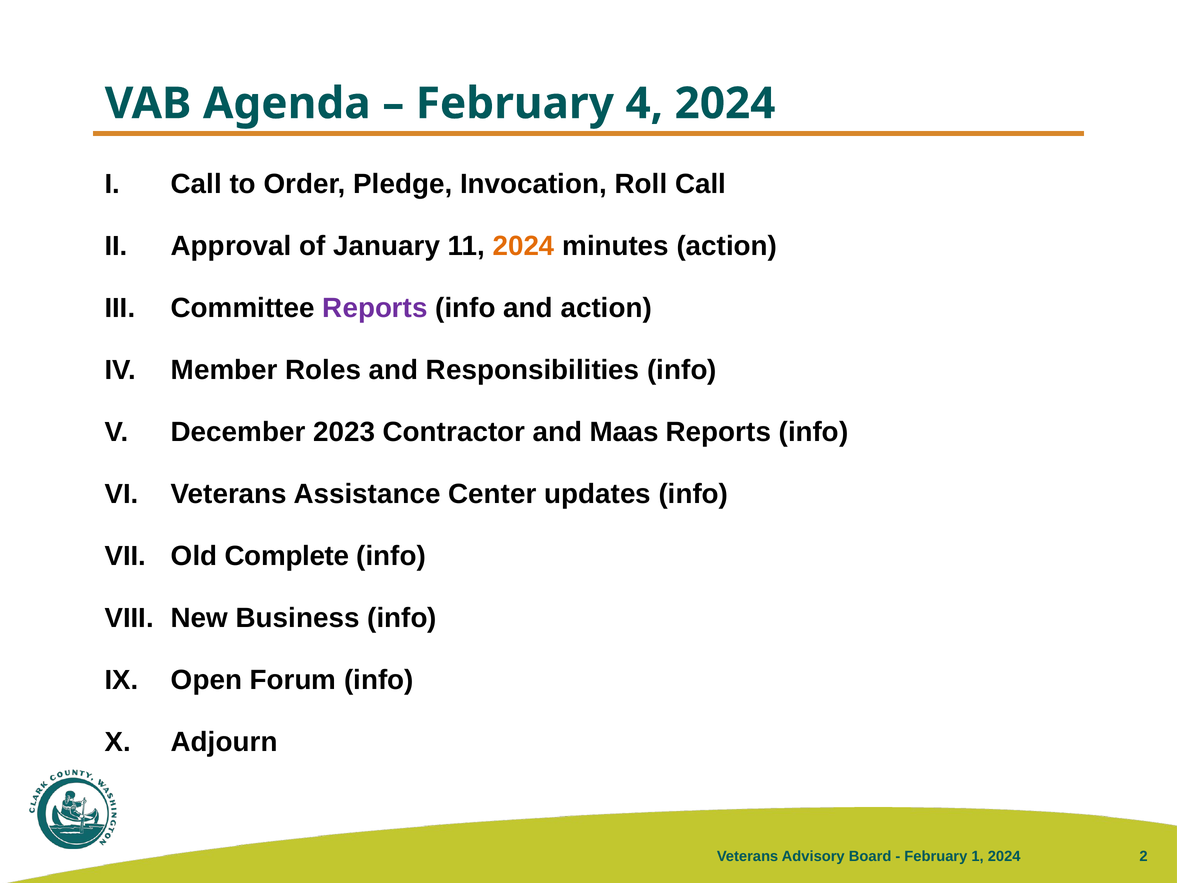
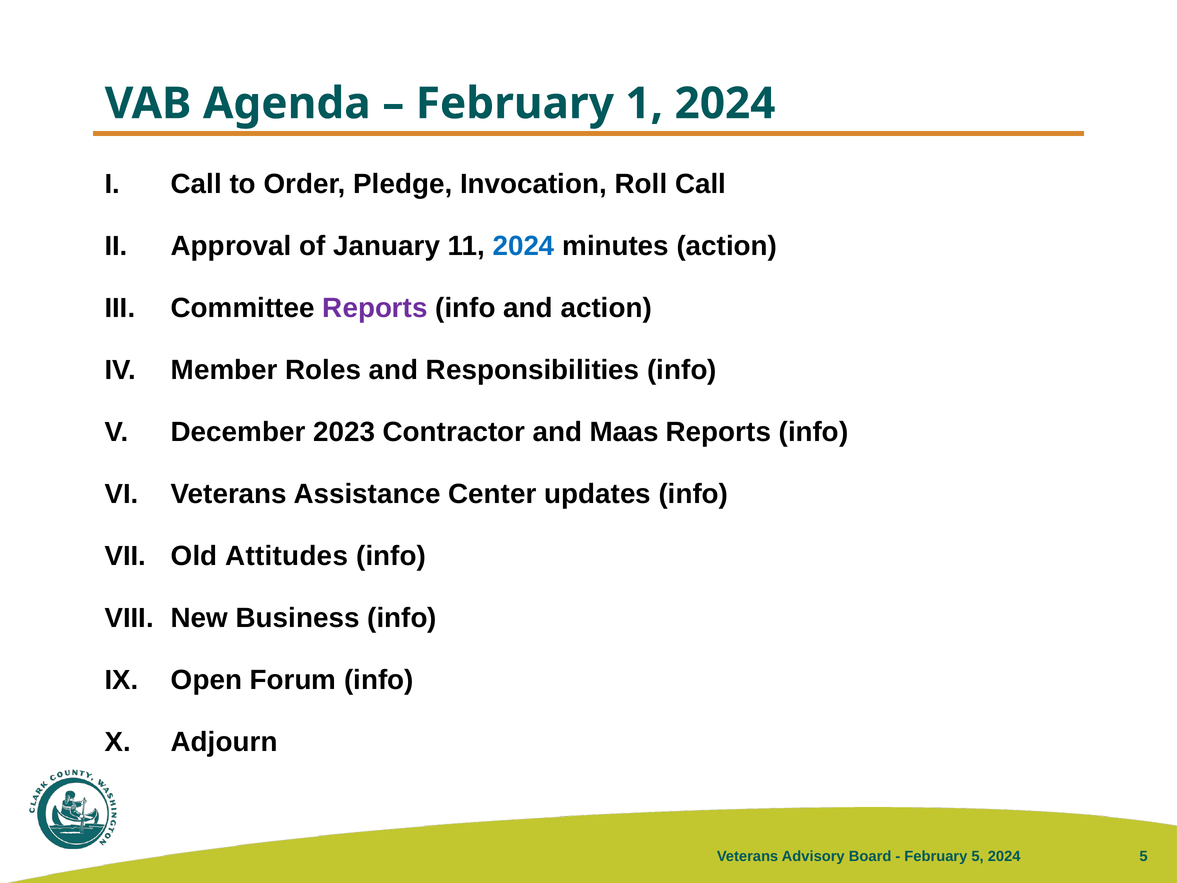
4: 4 -> 1
2024 at (524, 246) colour: orange -> blue
Complete: Complete -> Attitudes
February 1: 1 -> 5
2024 2: 2 -> 5
